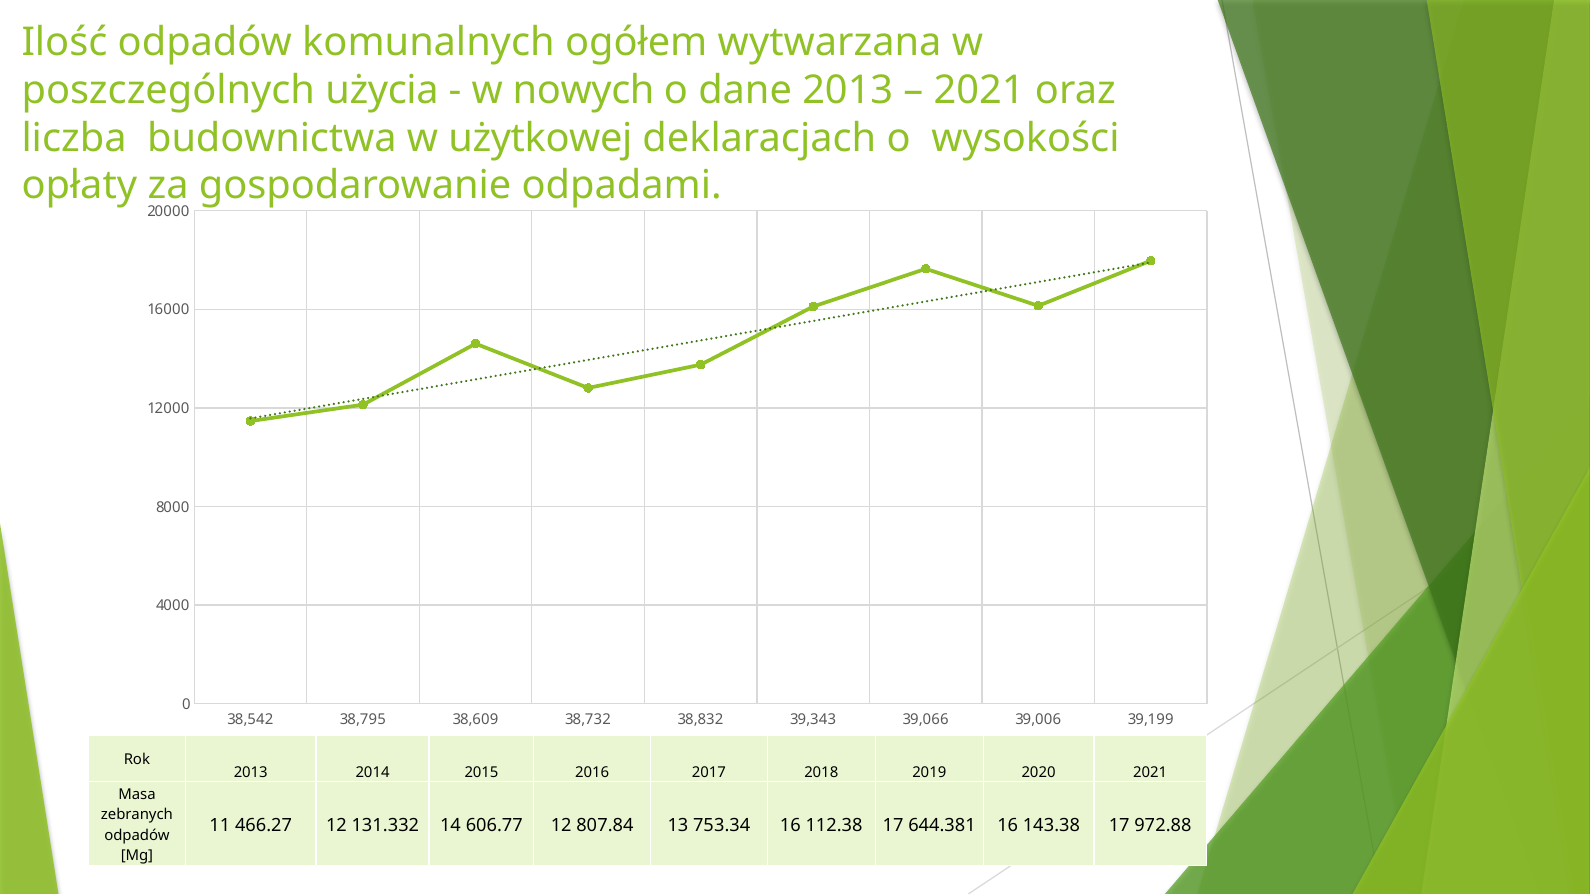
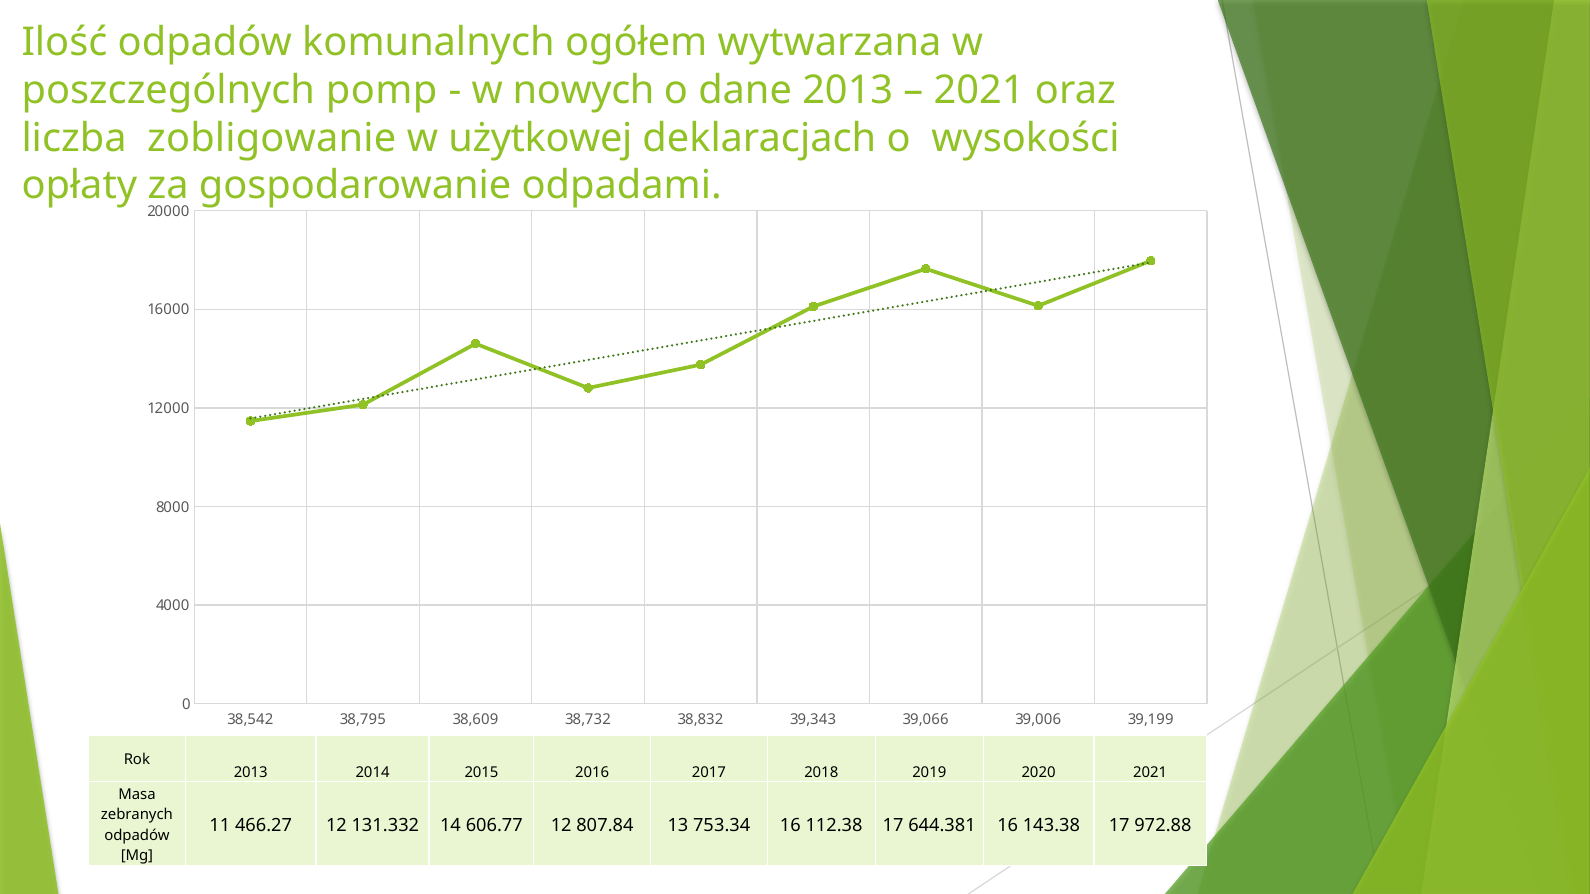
użycia: użycia -> pomp
budownictwa: budownictwa -> zobligowanie
